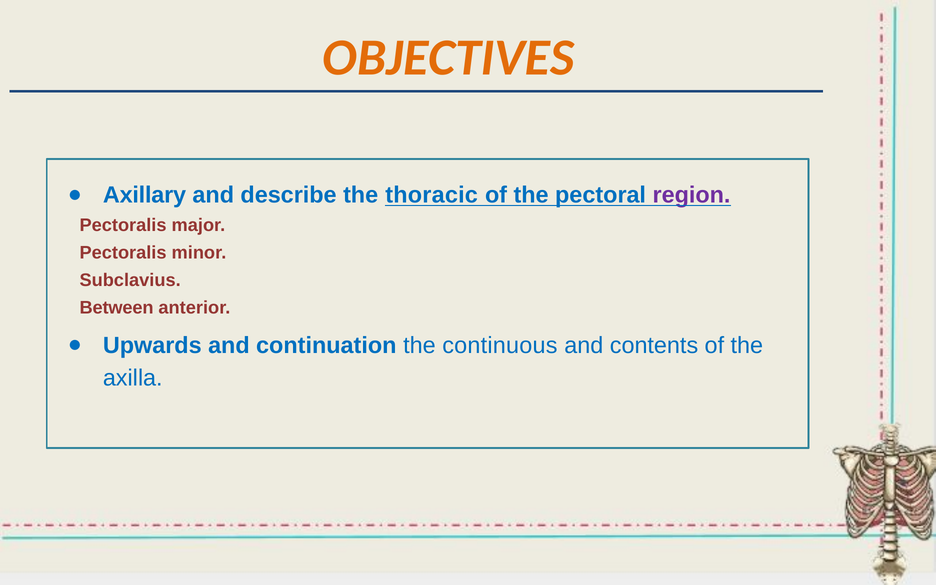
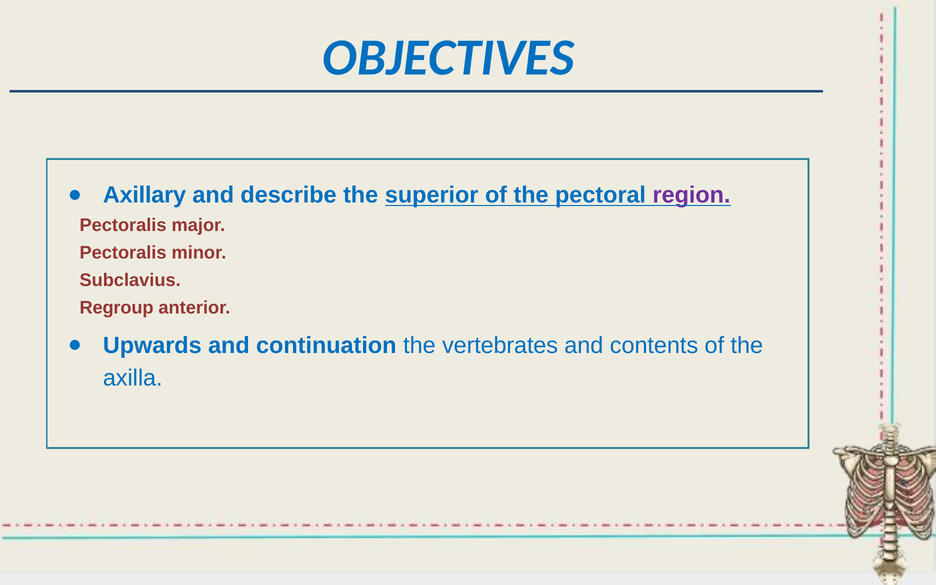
OBJECTIVES colour: orange -> blue
thoracic: thoracic -> superior
Between: Between -> Regroup
continuous: continuous -> vertebrates
